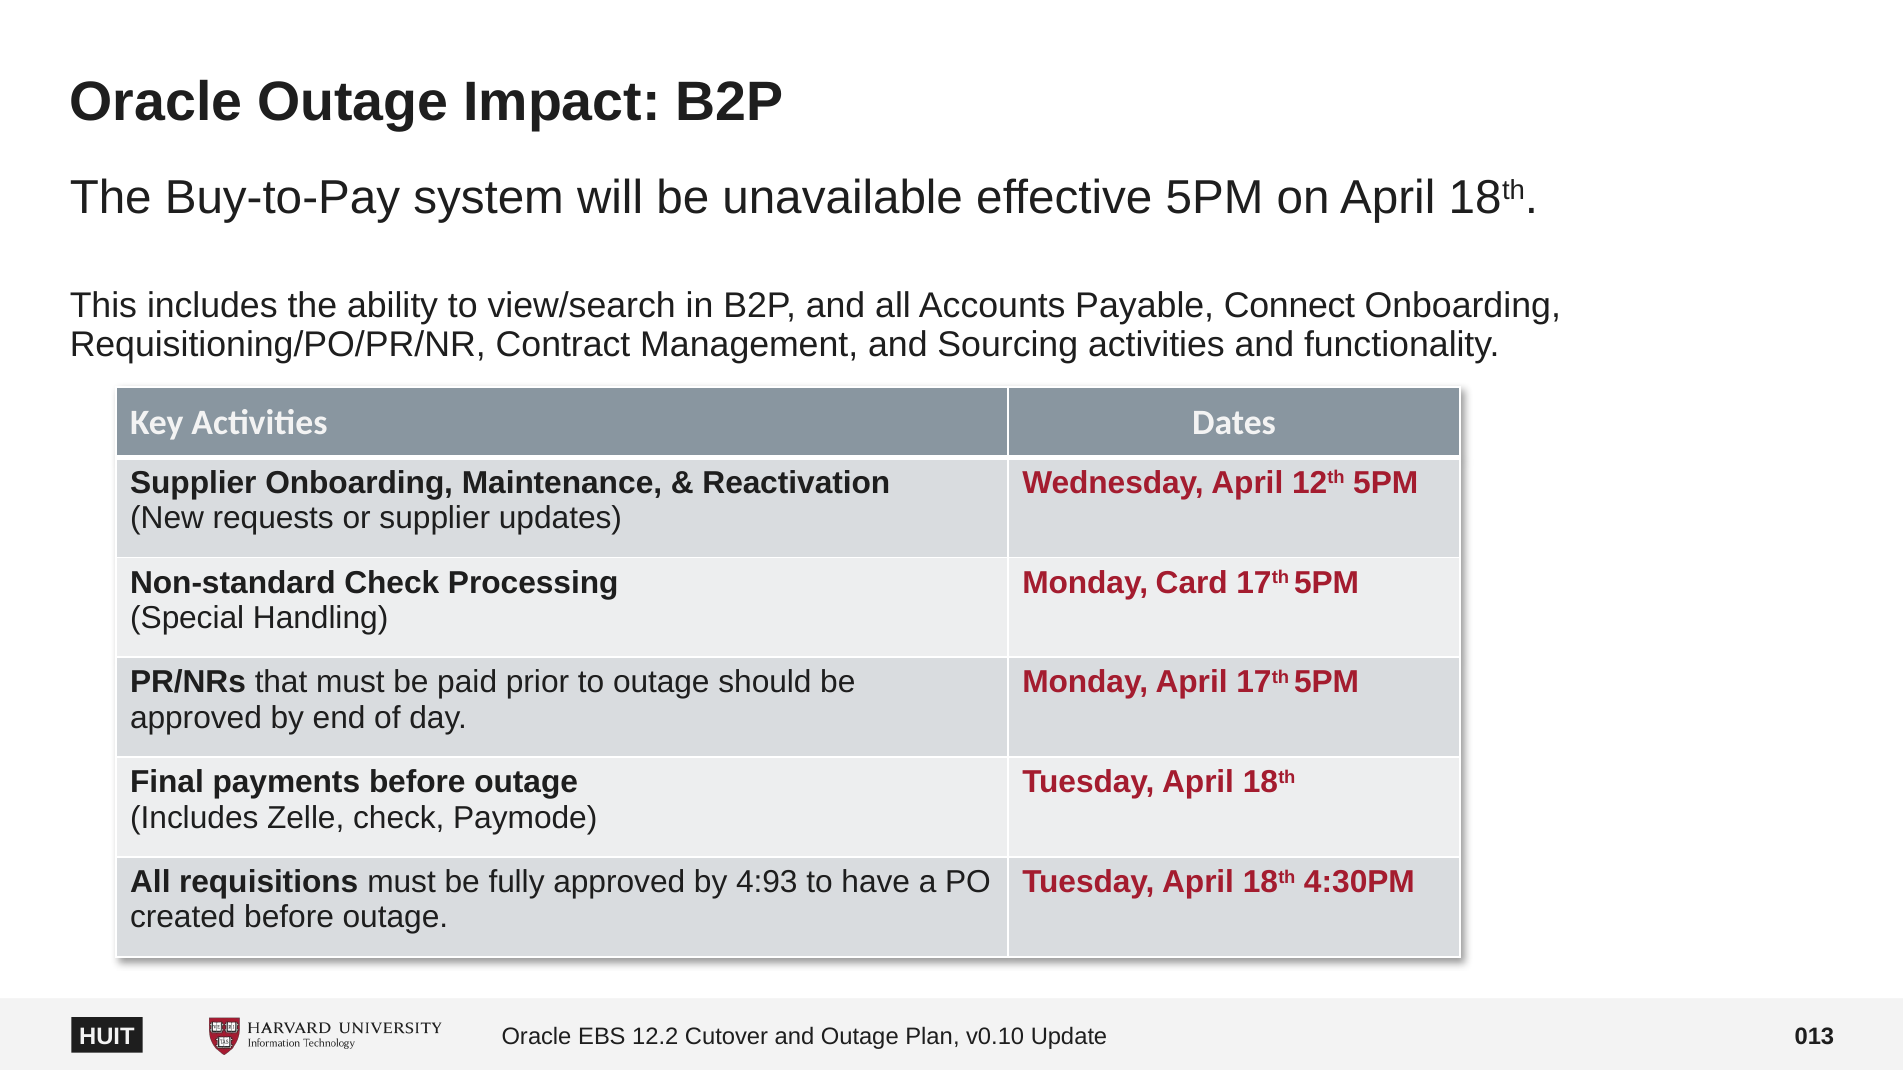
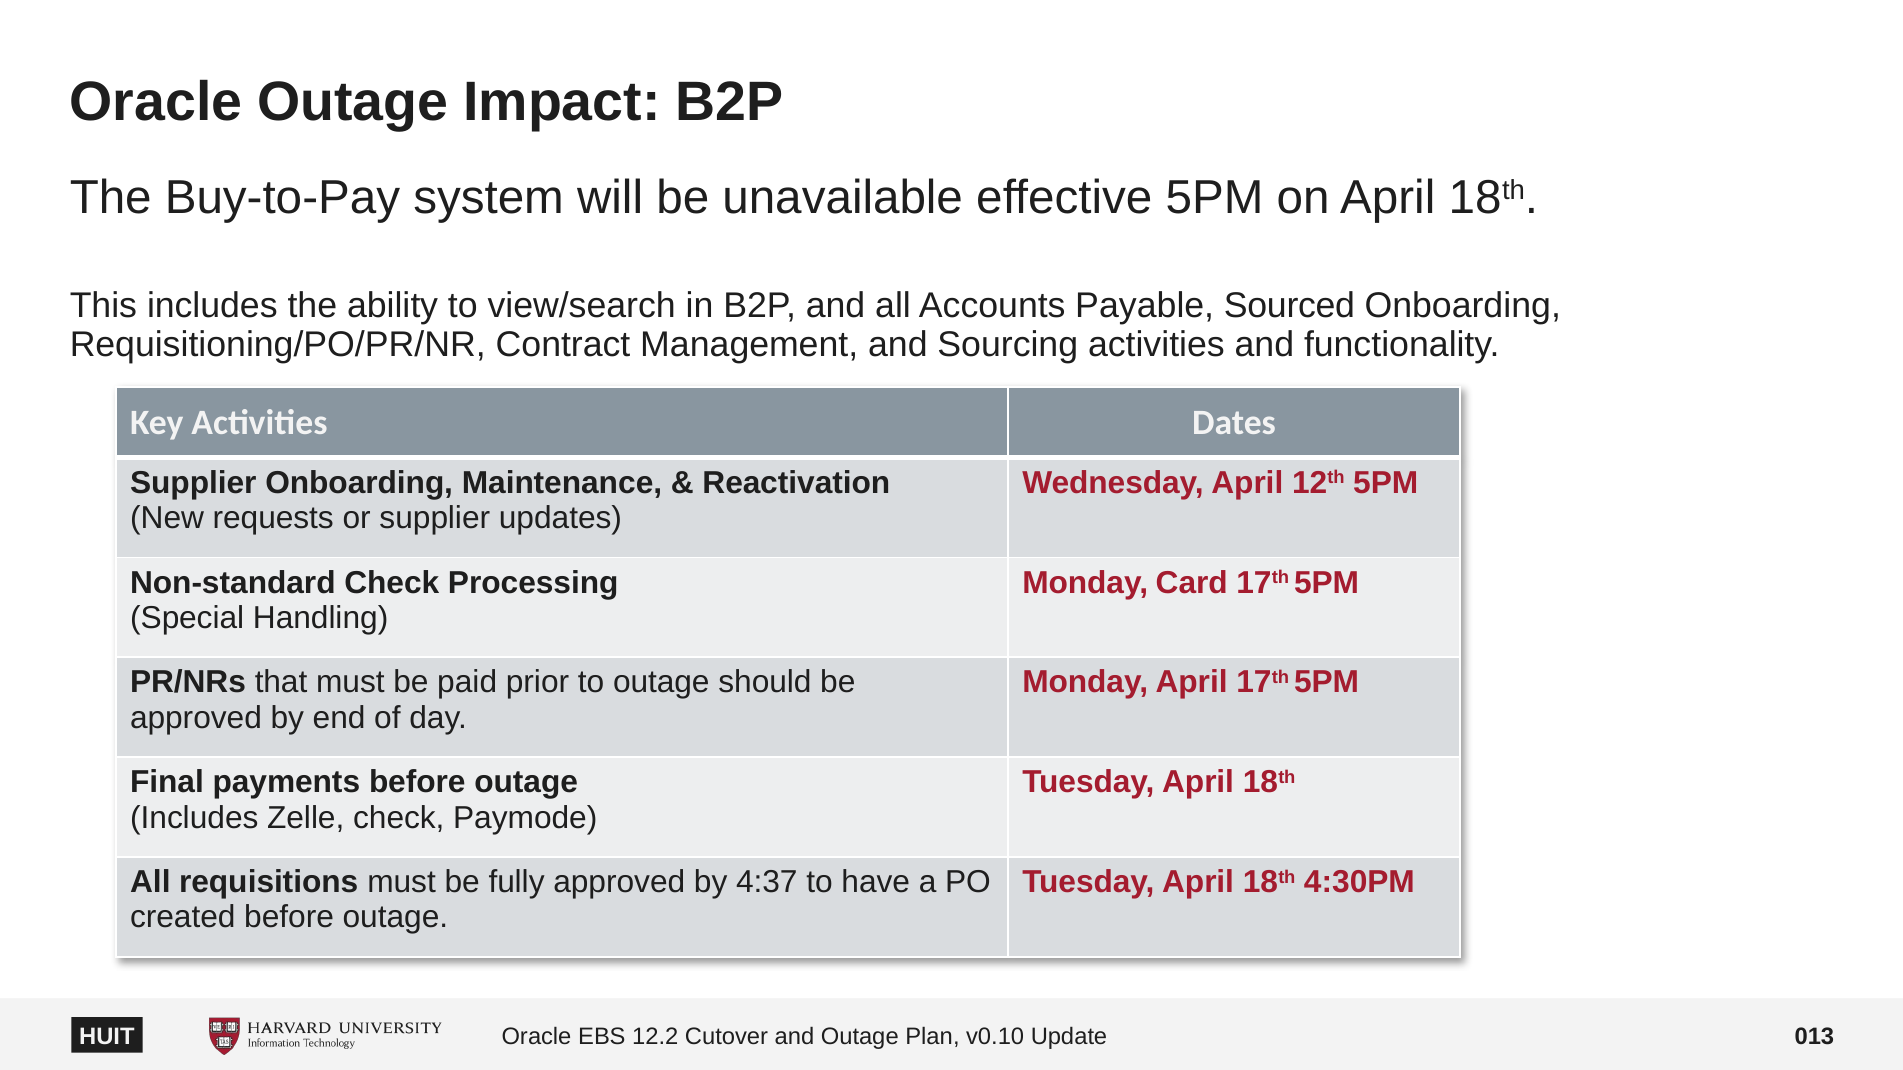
Connect: Connect -> Sourced
4:93: 4:93 -> 4:37
